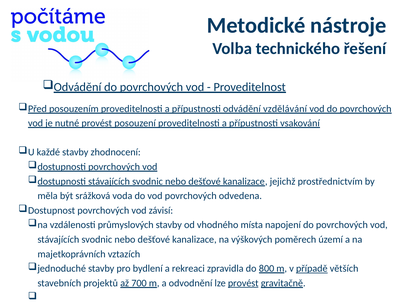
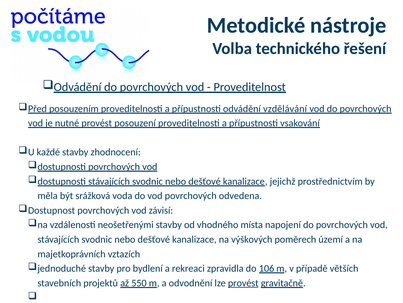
průmyslových: průmyslových -> neošetřenými
800: 800 -> 106
případě underline: present -> none
700: 700 -> 550
